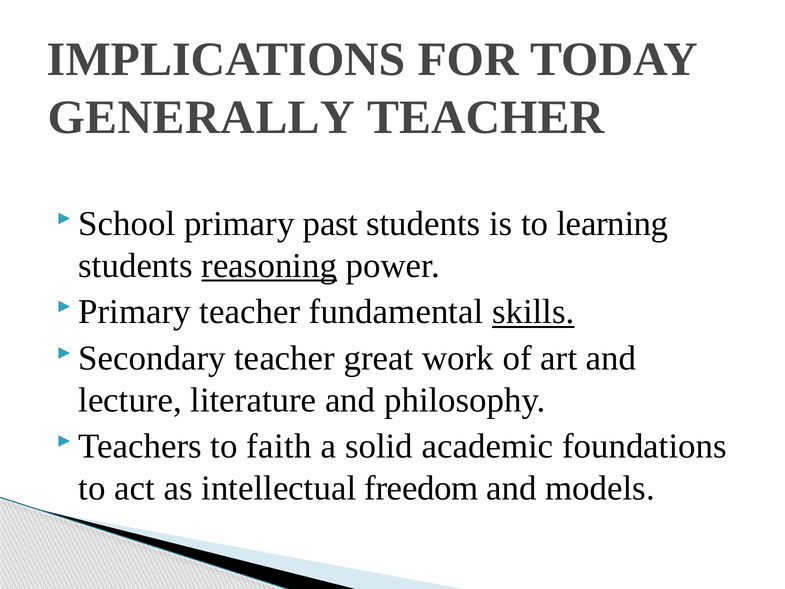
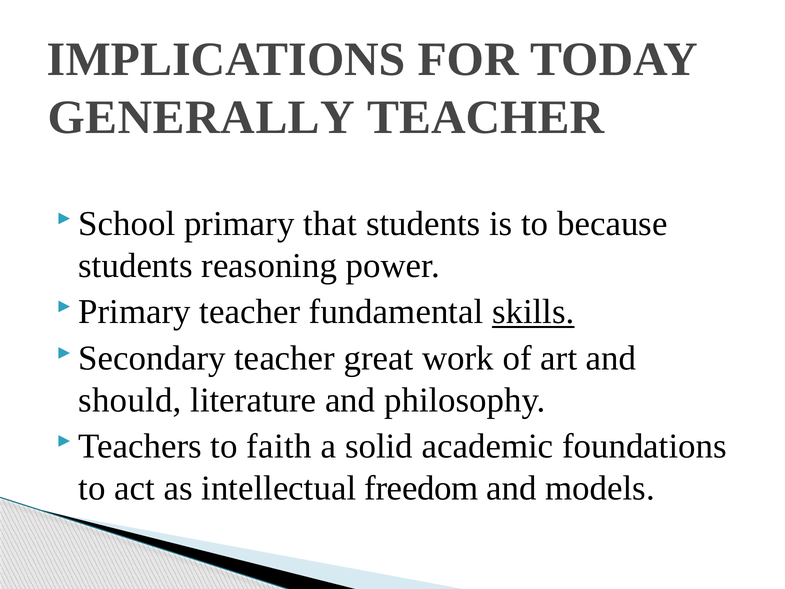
past: past -> that
learning: learning -> because
reasoning underline: present -> none
lecture: lecture -> should
